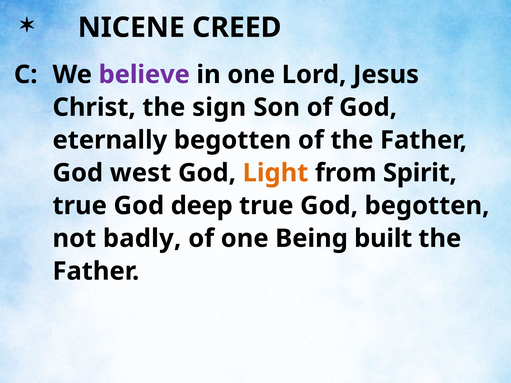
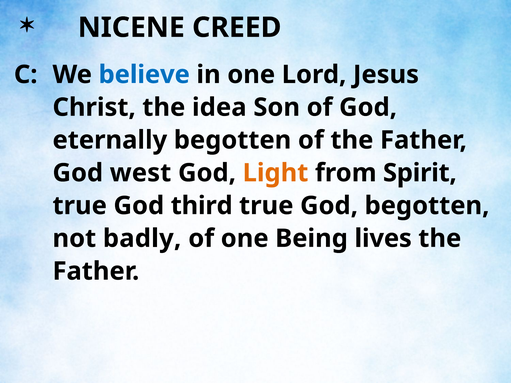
believe colour: purple -> blue
sign: sign -> idea
deep: deep -> third
built: built -> lives
